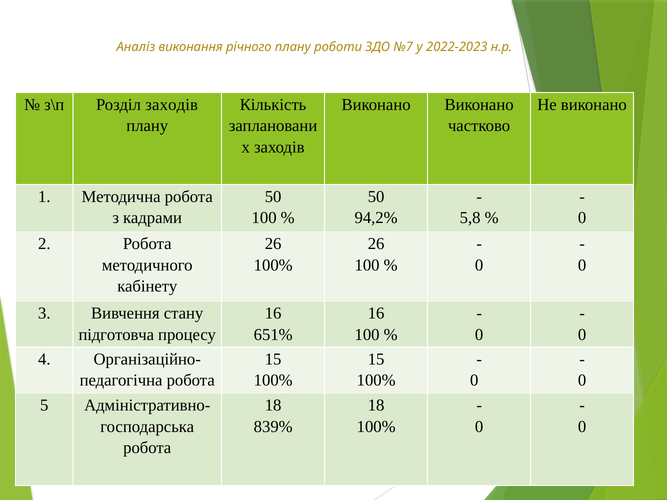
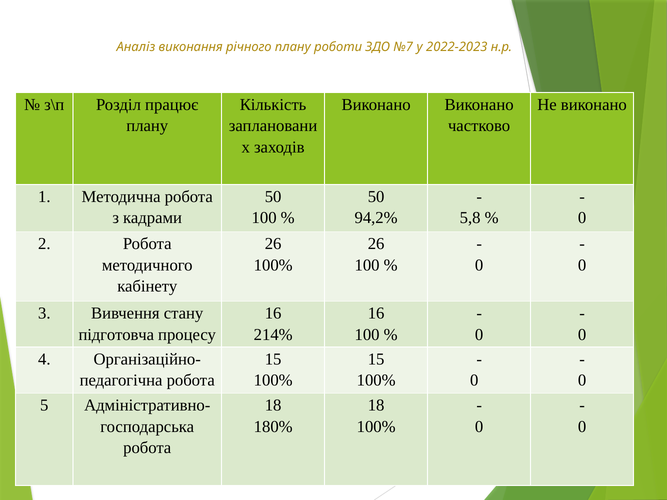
Розділ заходів: заходів -> працює
651%: 651% -> 214%
839%: 839% -> 180%
